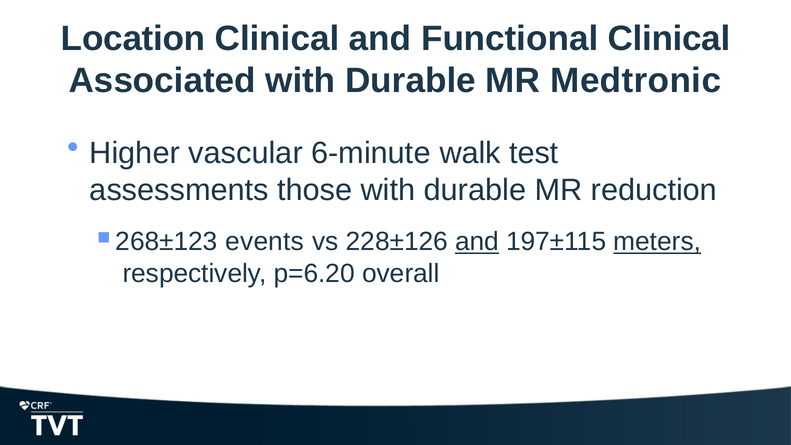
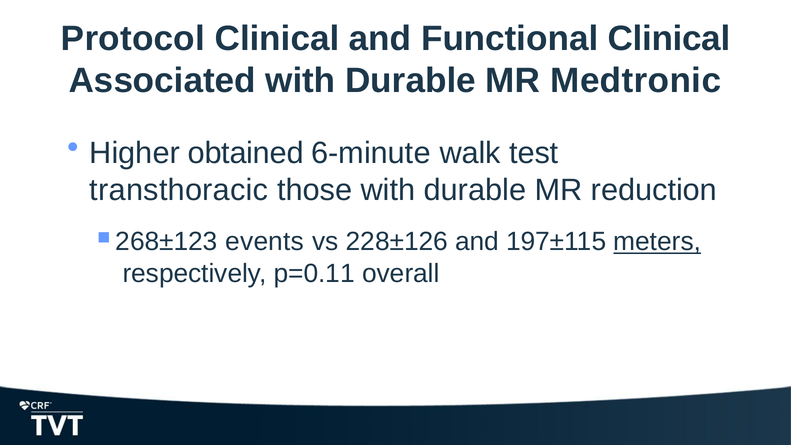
Location: Location -> Protocol
vascular: vascular -> obtained
assessments: assessments -> transthoracic
and at (477, 242) underline: present -> none
p=6.20: p=6.20 -> p=0.11
